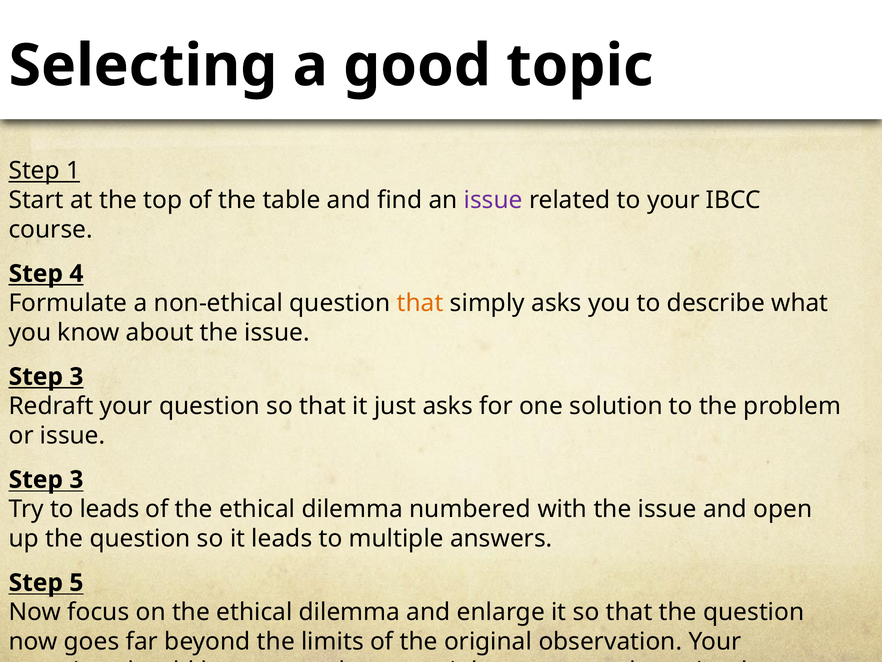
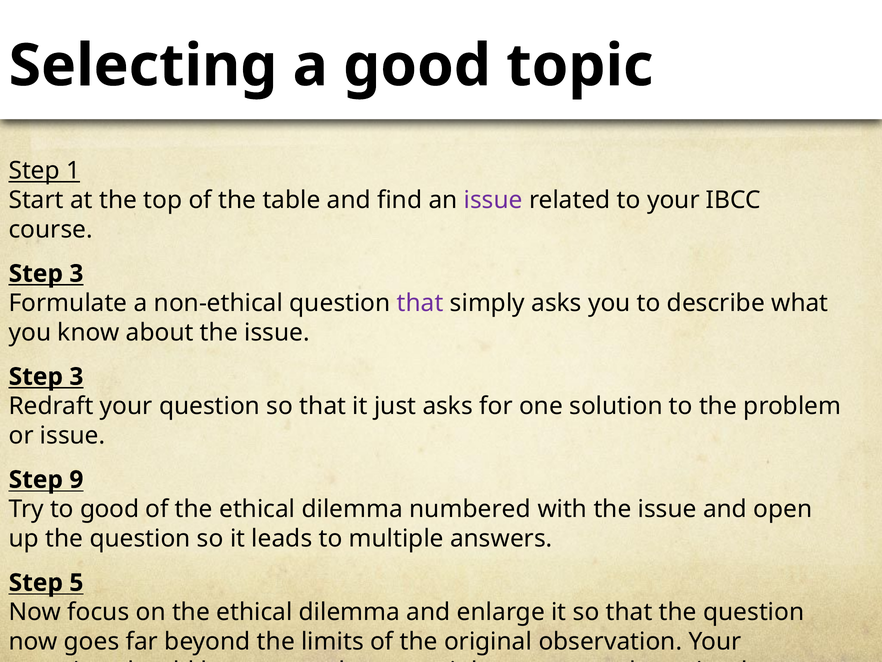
4 at (76, 273): 4 -> 3
that at (420, 303) colour: orange -> purple
3 at (76, 479): 3 -> 9
to leads: leads -> good
